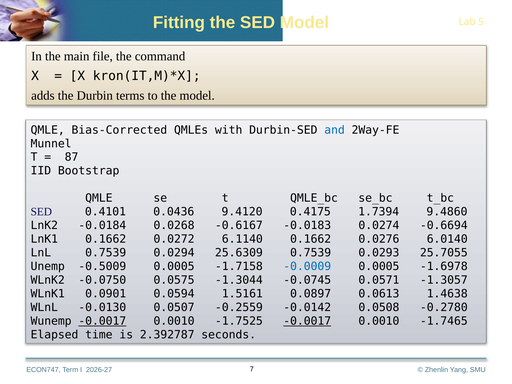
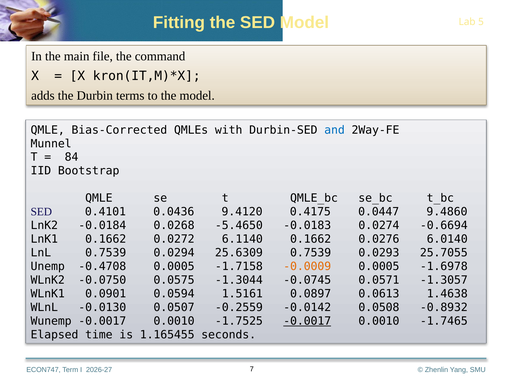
87: 87 -> 84
1.7394: 1.7394 -> 0.0447
-0.6167: -0.6167 -> -5.4650
-0.5009: -0.5009 -> -0.4708
-0.0009 colour: blue -> orange
-0.2780: -0.2780 -> -0.8932
-0.0017 at (102, 321) underline: present -> none
2.392787: 2.392787 -> 1.165455
